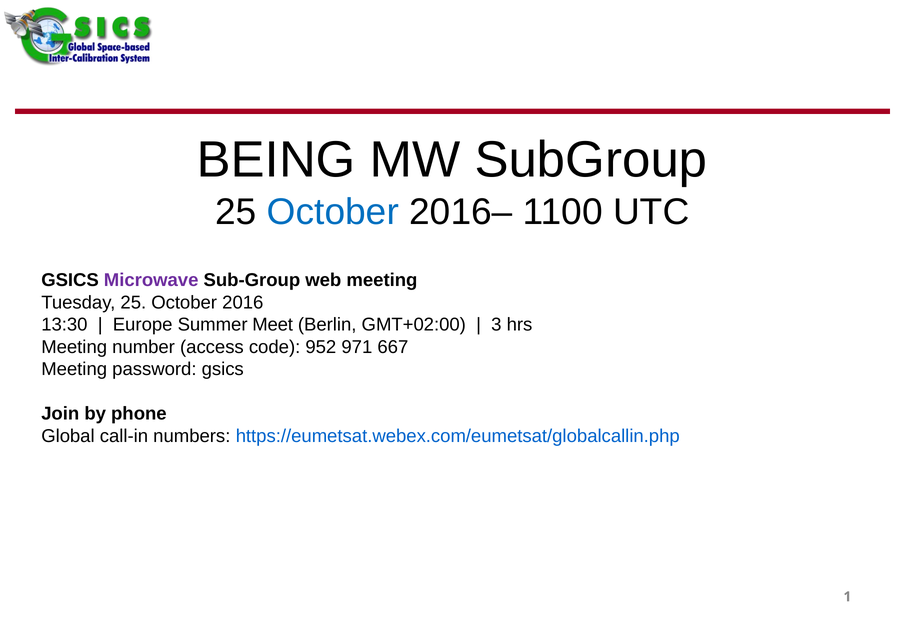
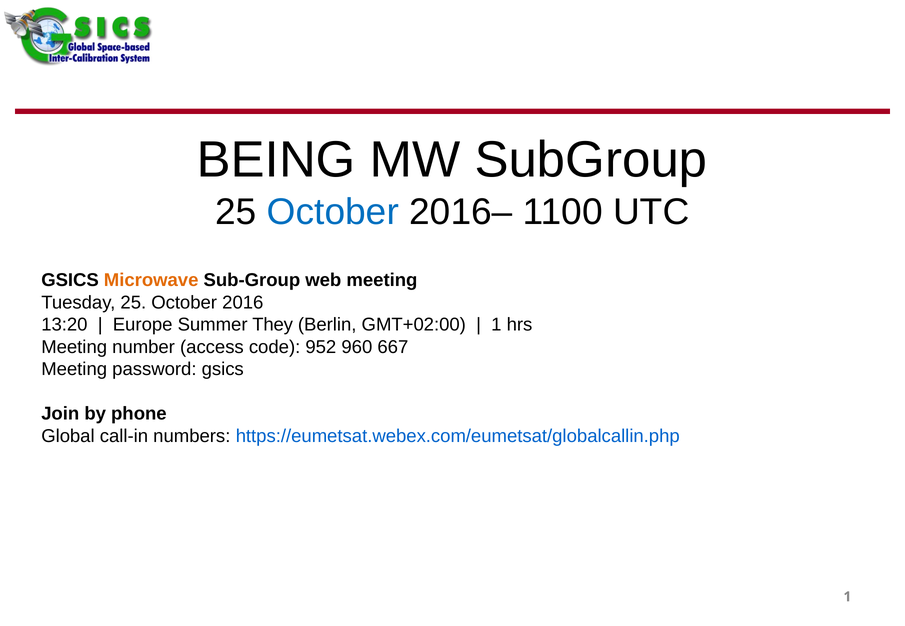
Microwave colour: purple -> orange
13:30: 13:30 -> 13:20
Meet: Meet -> They
3 at (496, 325): 3 -> 1
971: 971 -> 960
